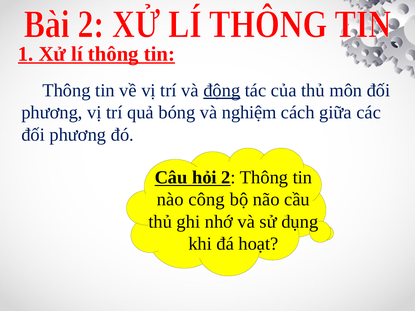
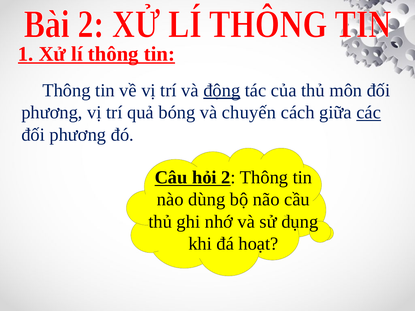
nghiệm: nghiệm -> chuyến
các underline: none -> present
công: công -> dùng
